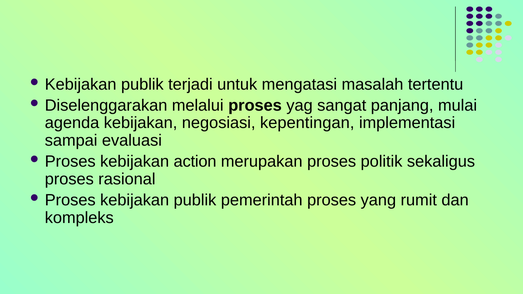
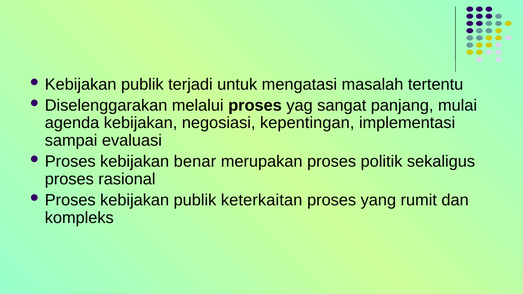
action: action -> benar
pemerintah: pemerintah -> keterkaitan
